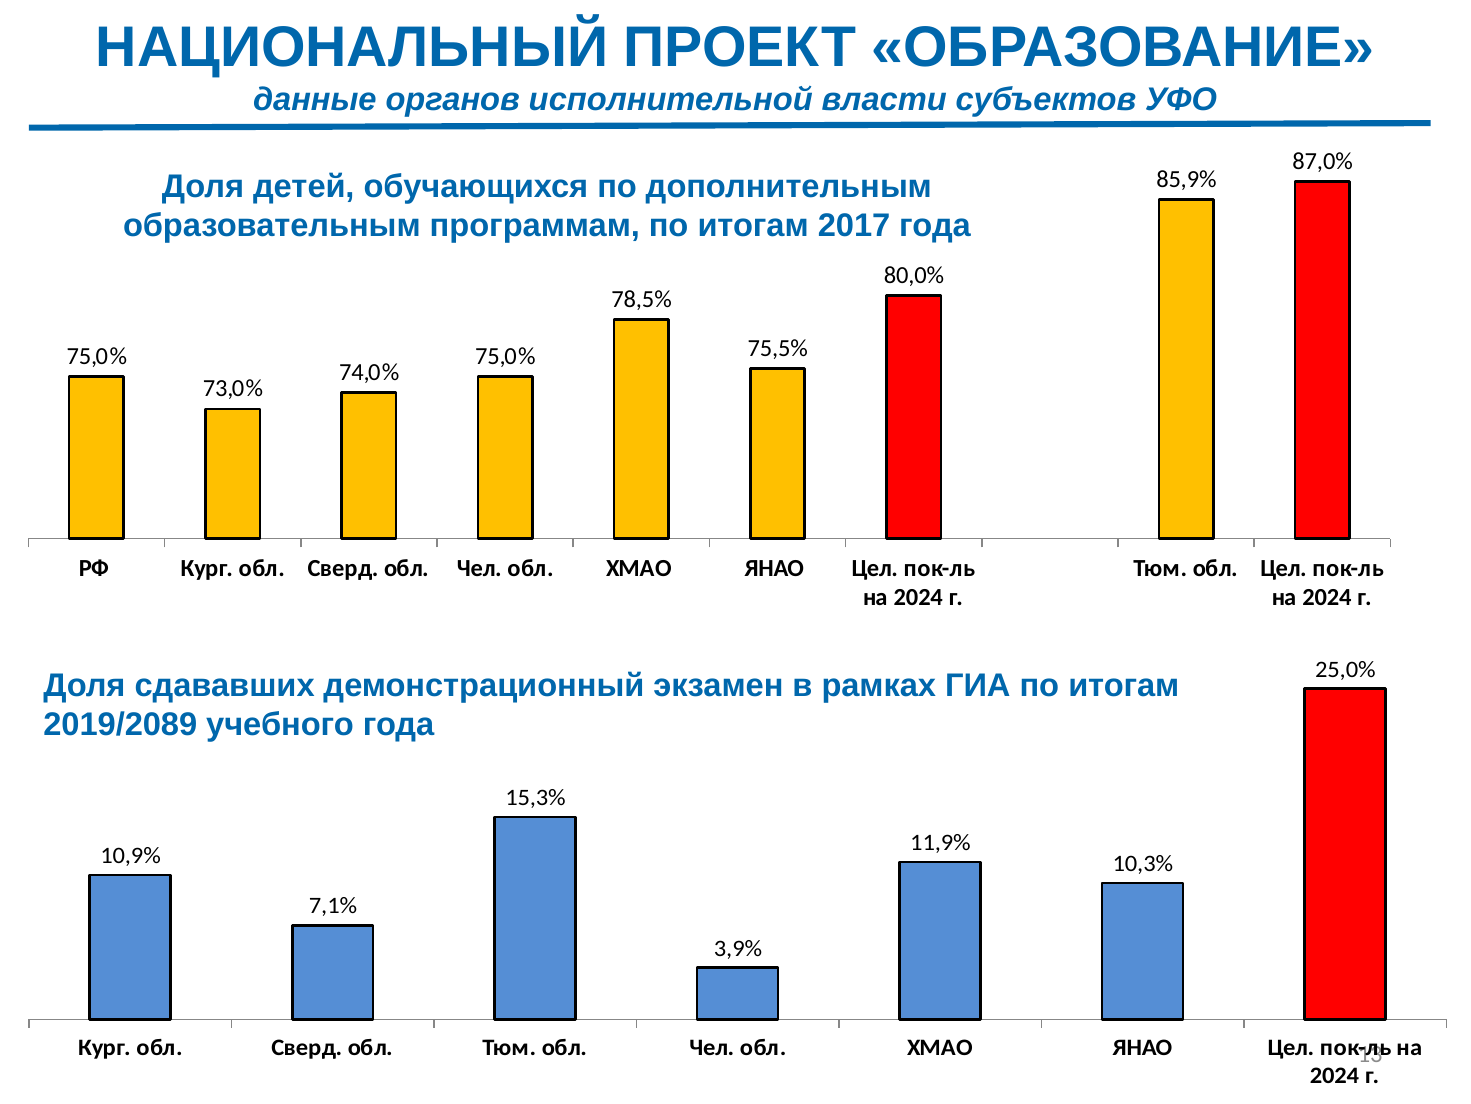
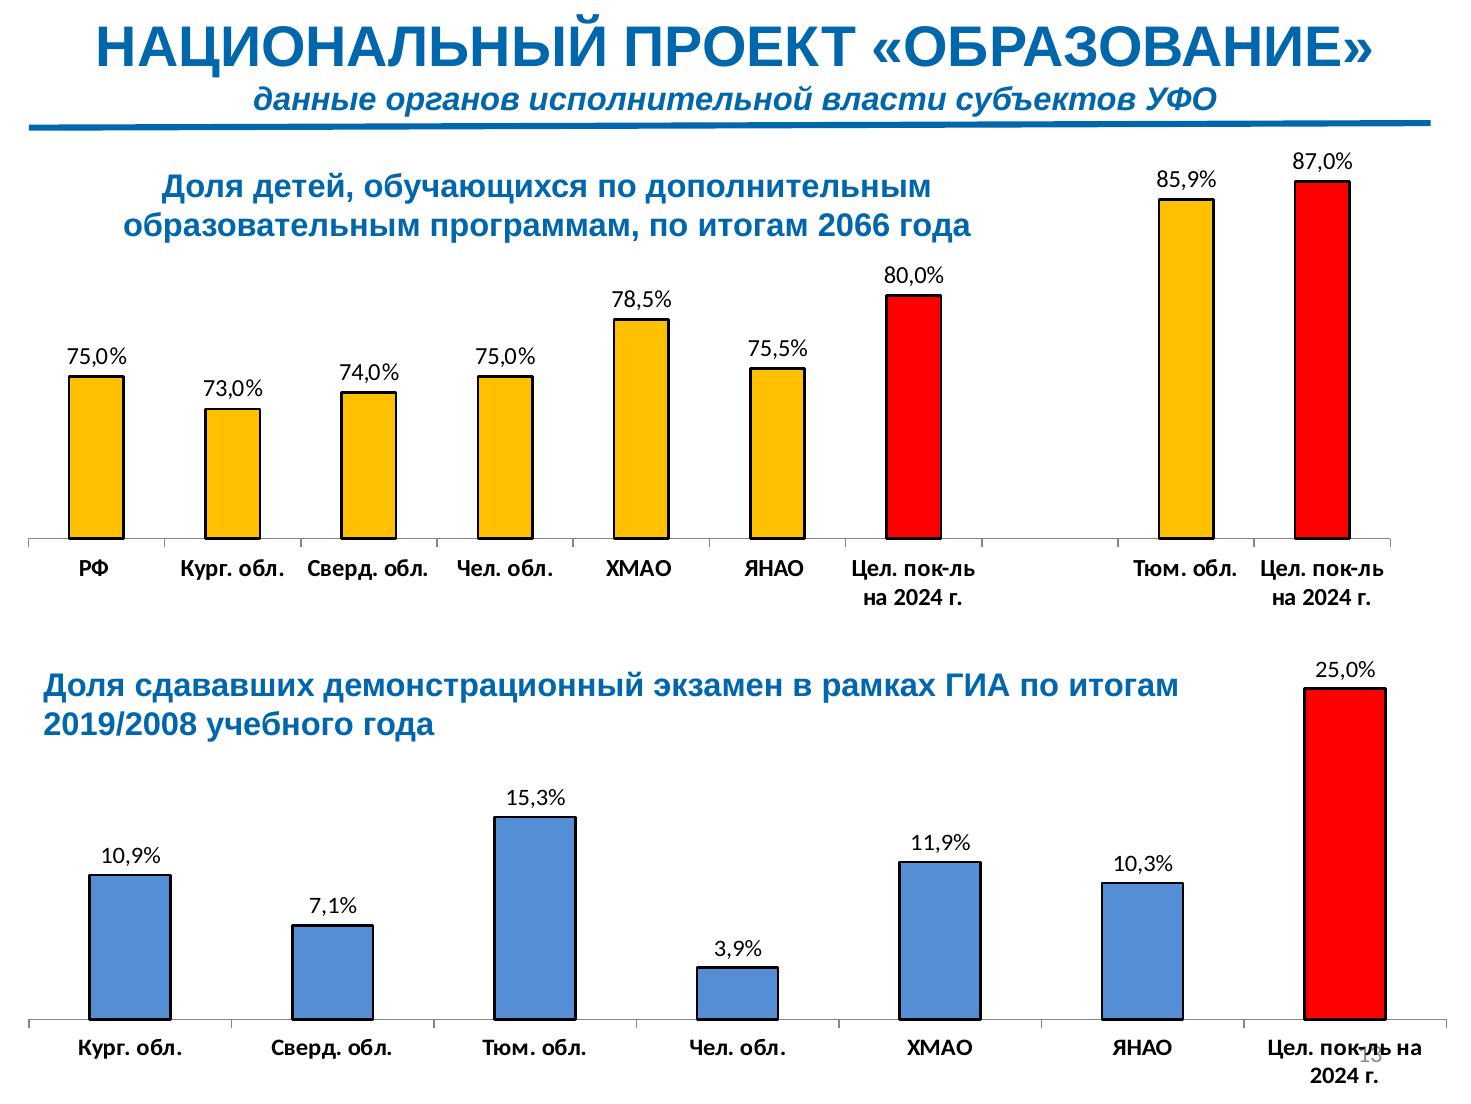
2017: 2017 -> 2066
2019/2089: 2019/2089 -> 2019/2008
